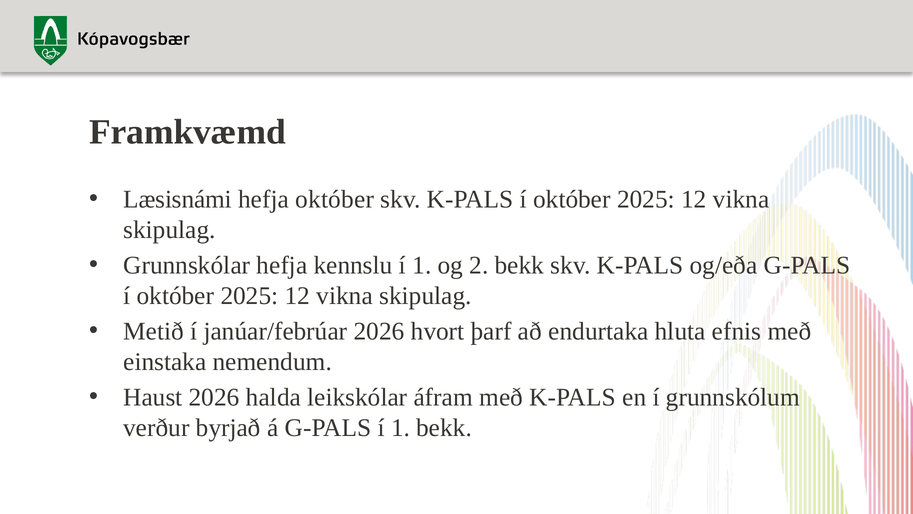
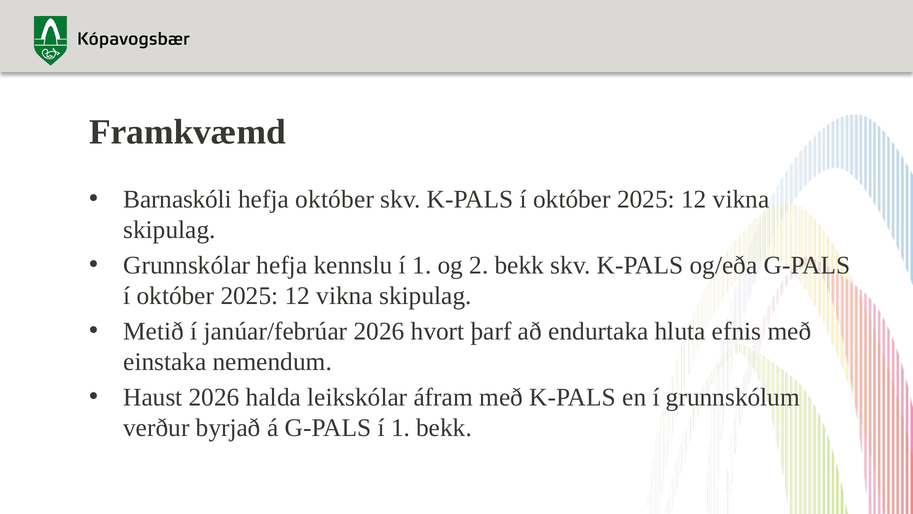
Læsisnámi: Læsisnámi -> Barnaskóli
